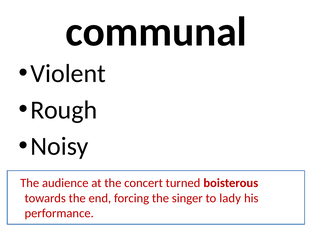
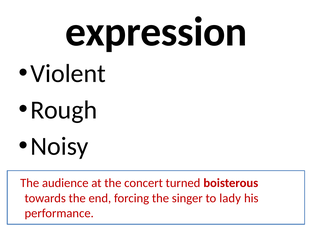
communal: communal -> expression
